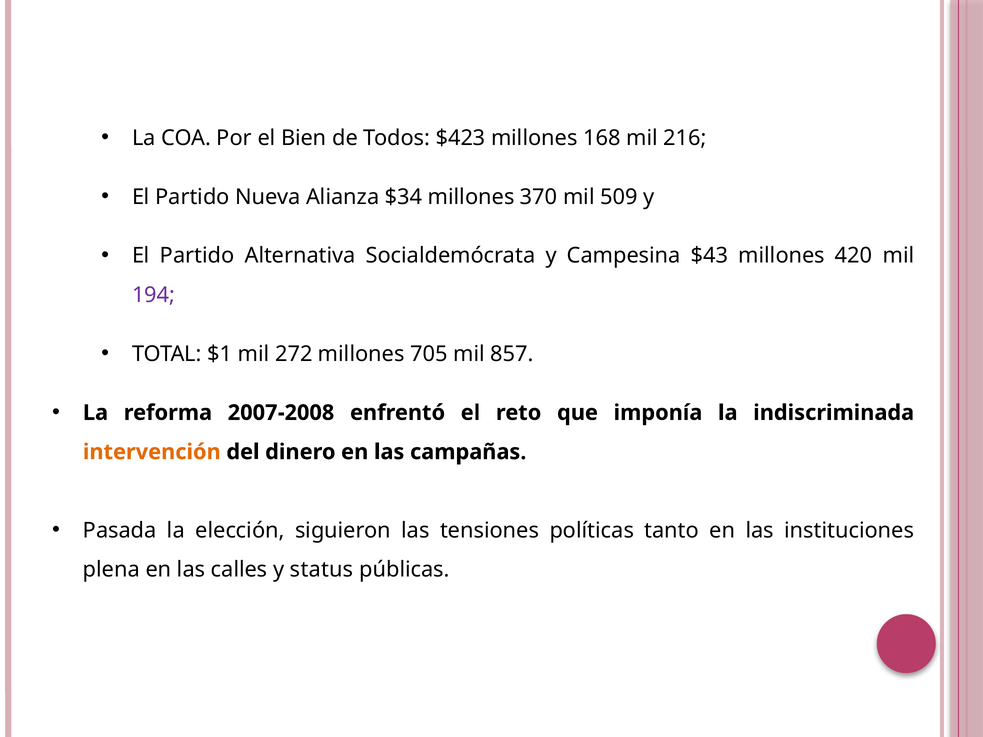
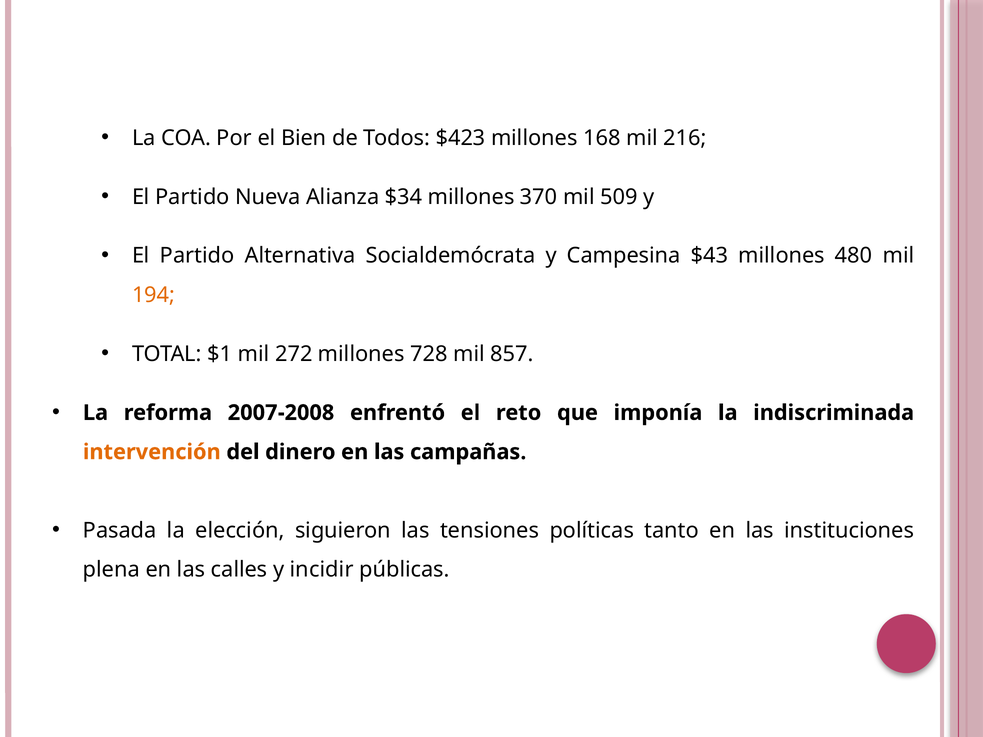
420: 420 -> 480
194 colour: purple -> orange
705: 705 -> 728
status: status -> incidir
